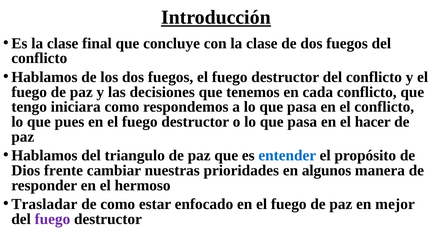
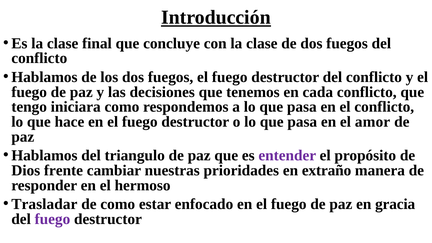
pues: pues -> hace
hacer: hacer -> amor
entender colour: blue -> purple
algunos: algunos -> extraño
mejor: mejor -> gracia
